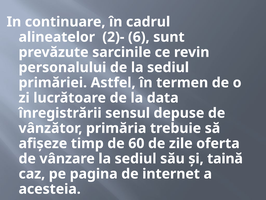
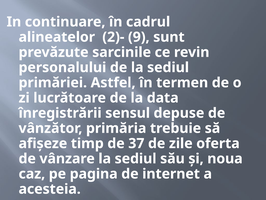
6: 6 -> 9
60: 60 -> 37
taină: taină -> noua
